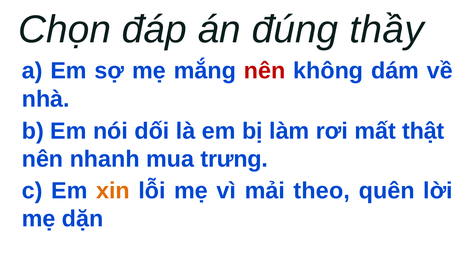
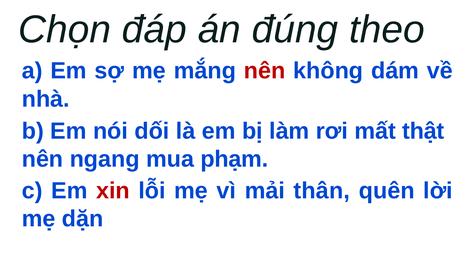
thầy: thầy -> theo
nhanh: nhanh -> ngang
trưng: trưng -> phạm
xin colour: orange -> red
theo: theo -> thân
